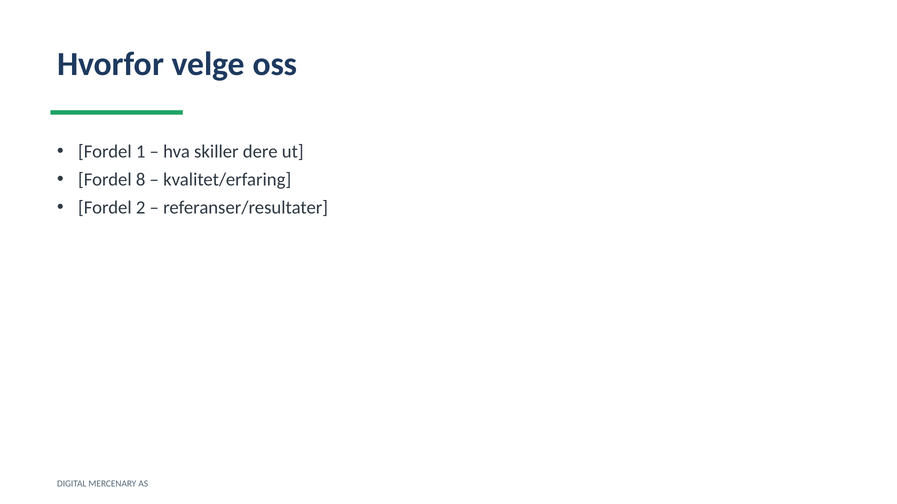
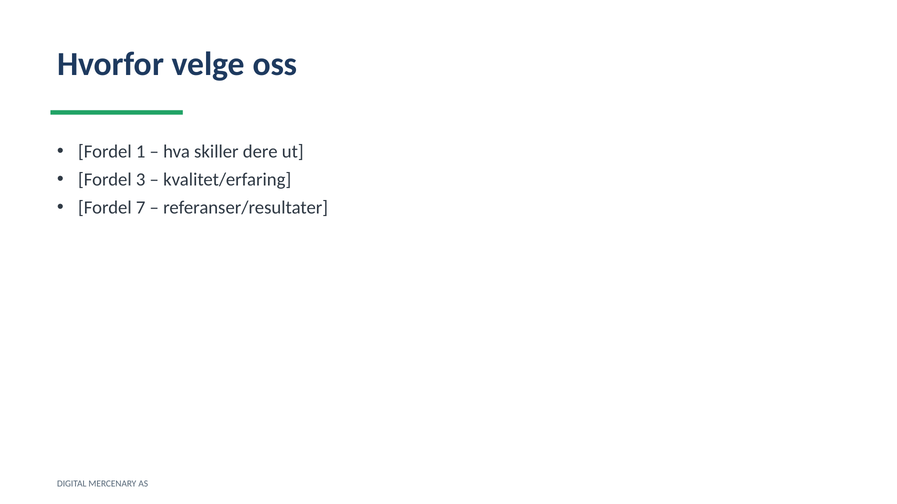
8: 8 -> 3
2: 2 -> 7
